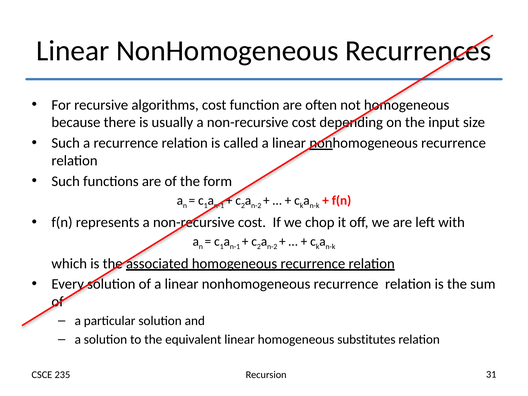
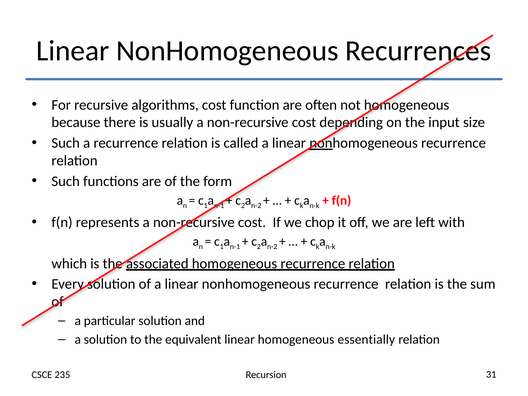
substitutes: substitutes -> essentially
